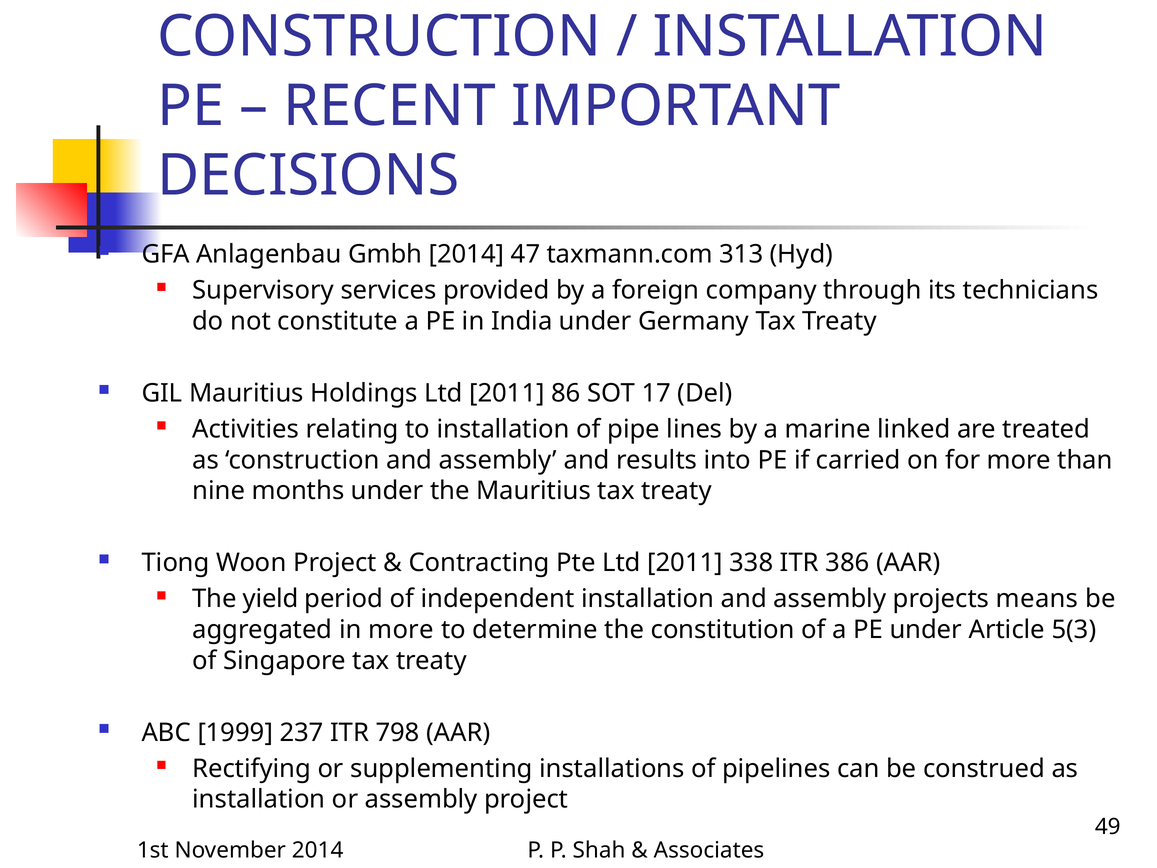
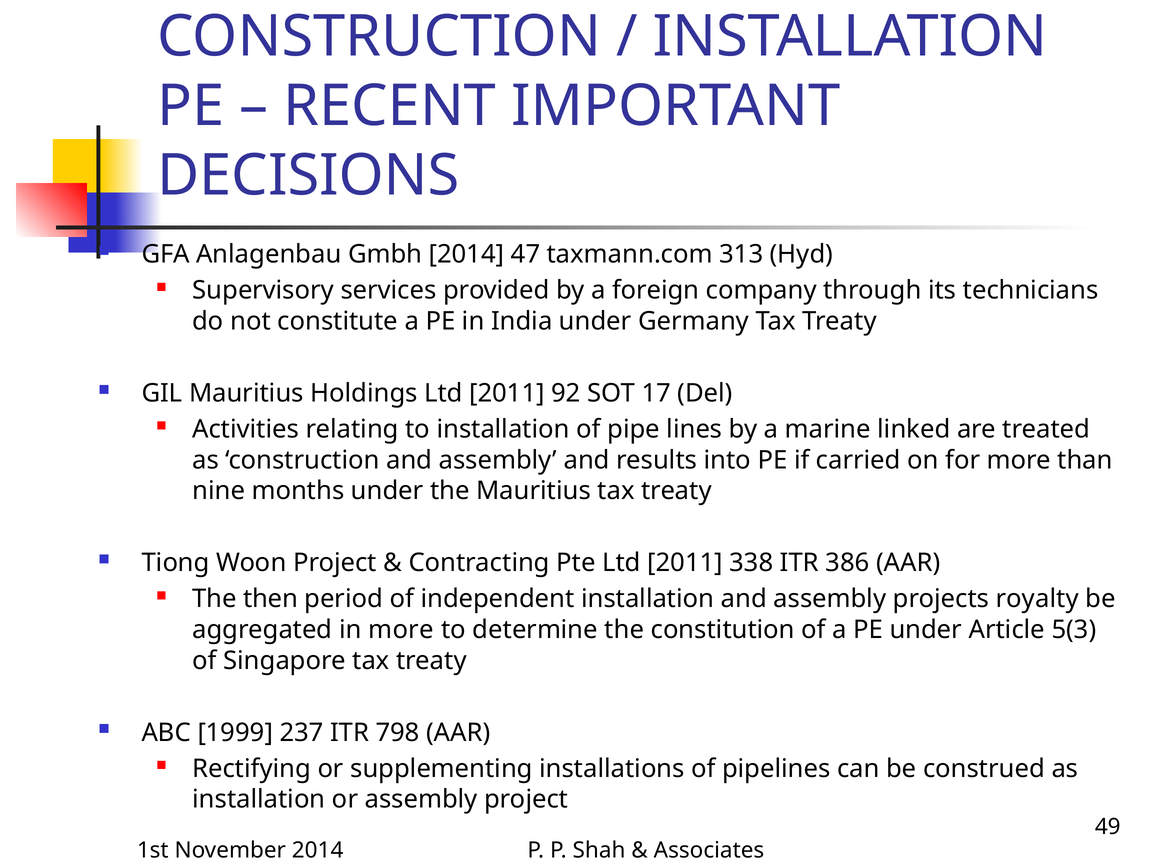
86: 86 -> 92
yield: yield -> then
means: means -> royalty
